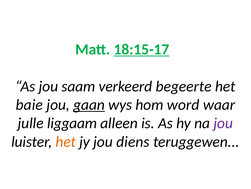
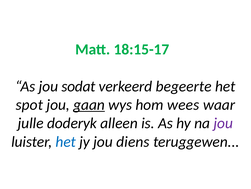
18:15-17 underline: present -> none
saam: saam -> sodat
baie: baie -> spot
word: word -> wees
liggaam: liggaam -> doderyk
het at (66, 141) colour: orange -> blue
